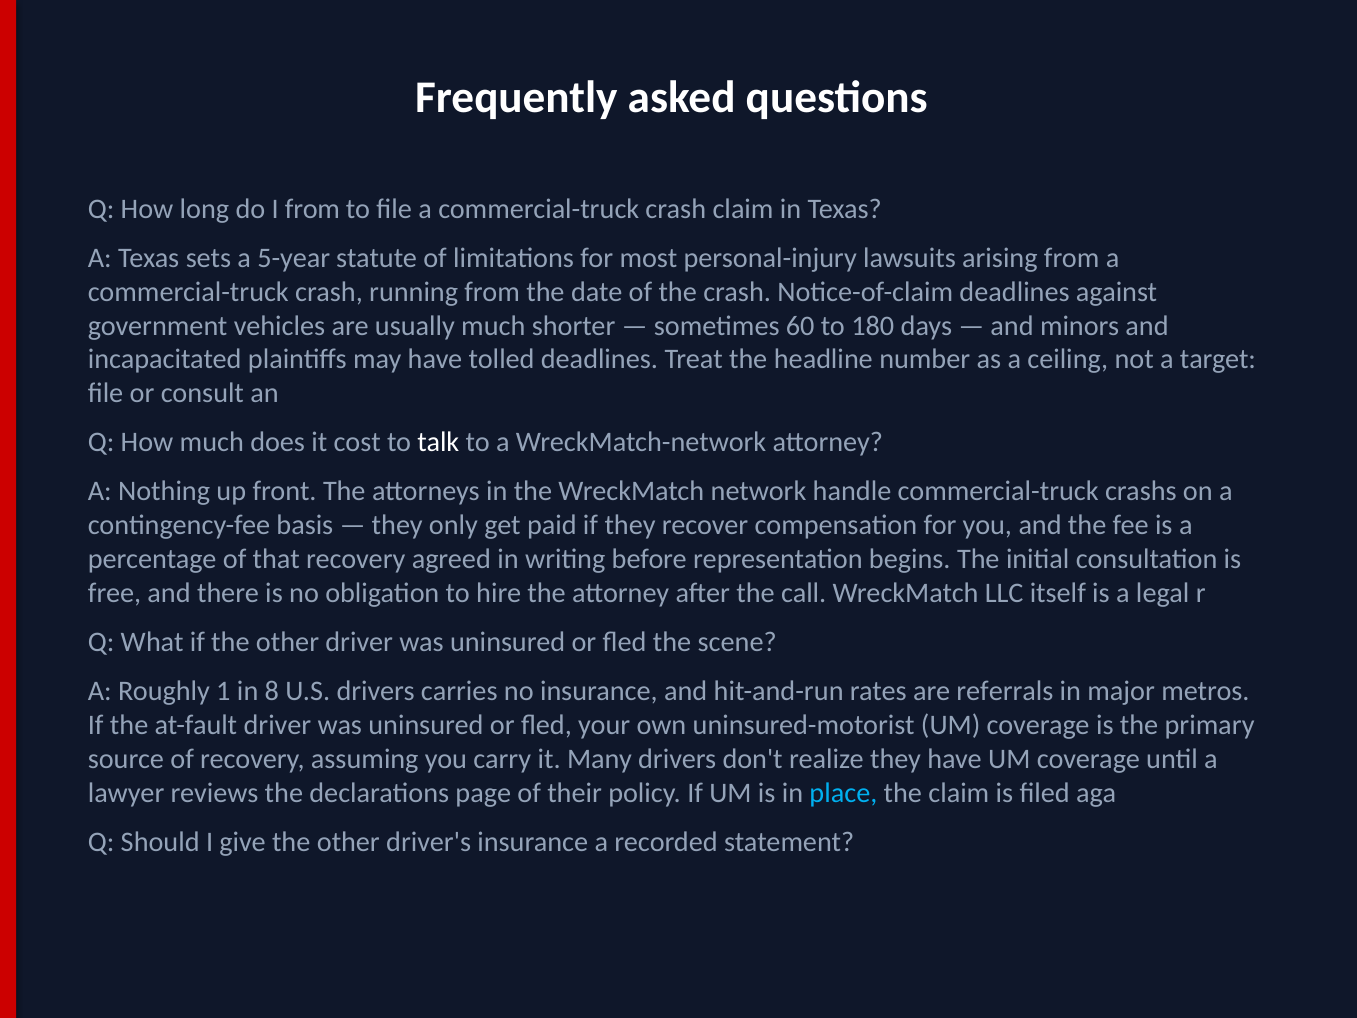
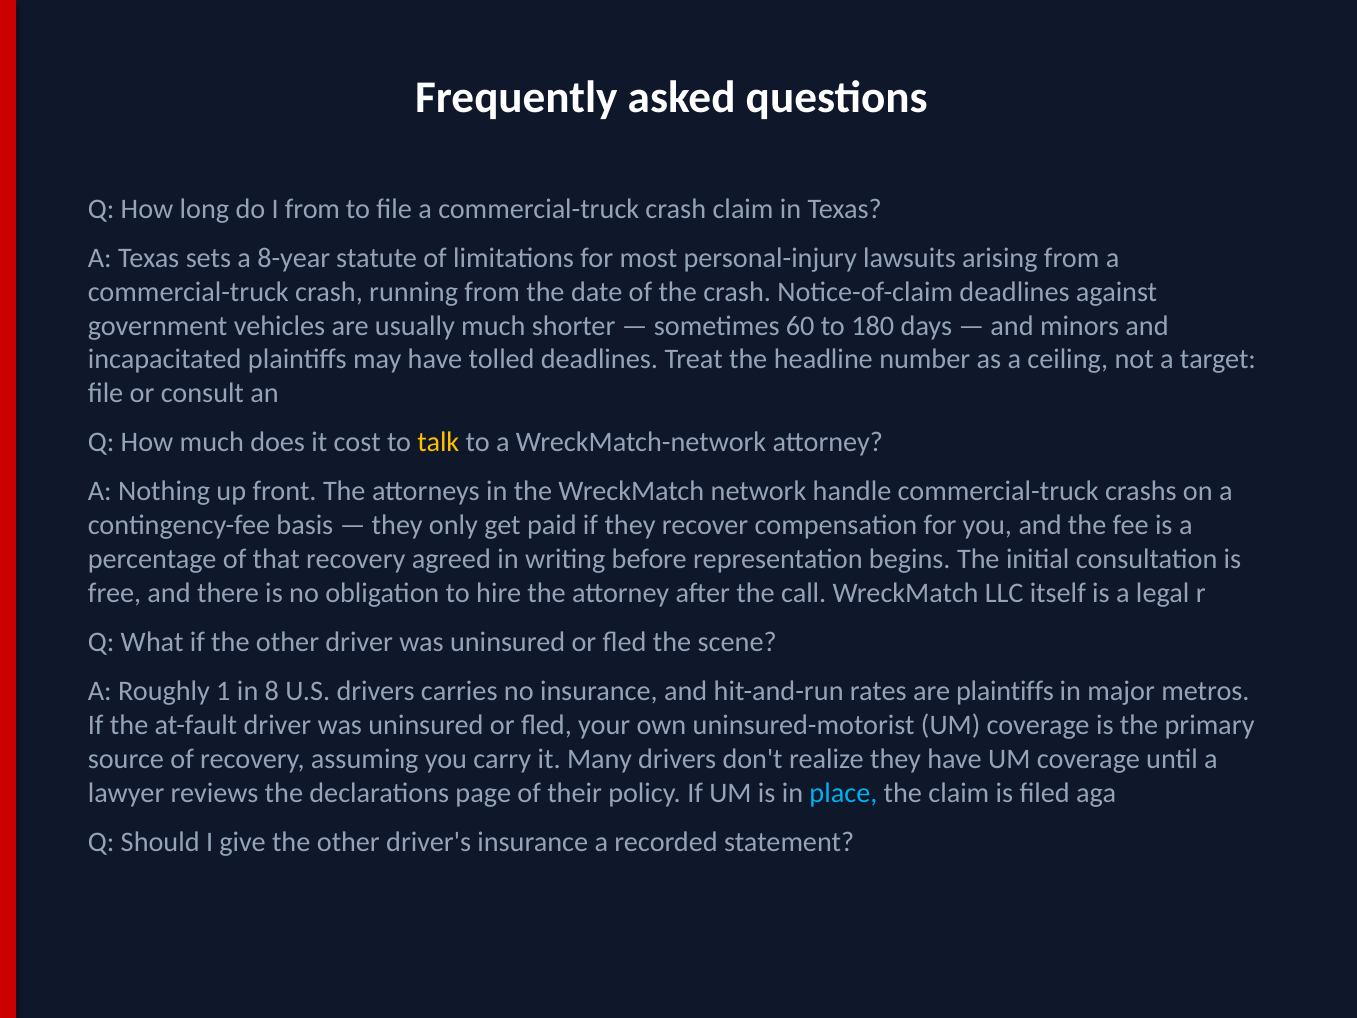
5-year: 5-year -> 8-year
talk colour: white -> yellow
are referrals: referrals -> plaintiffs
